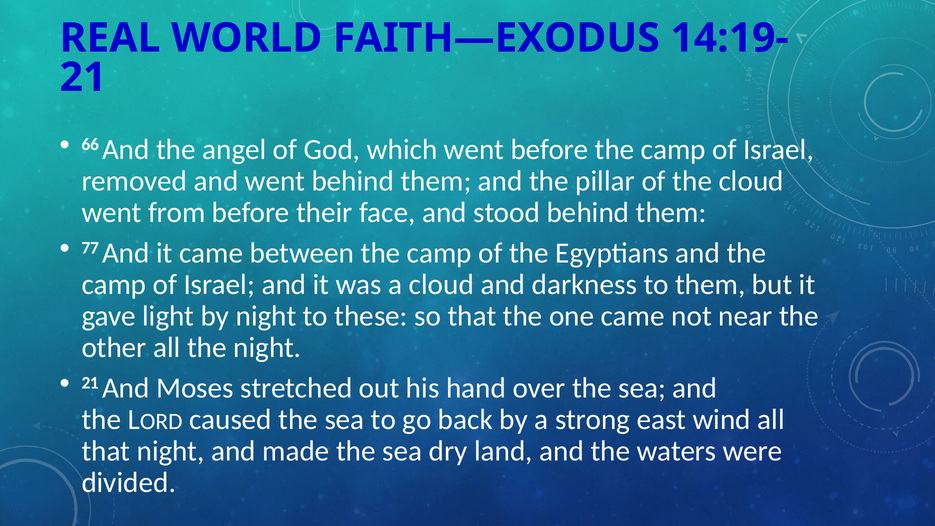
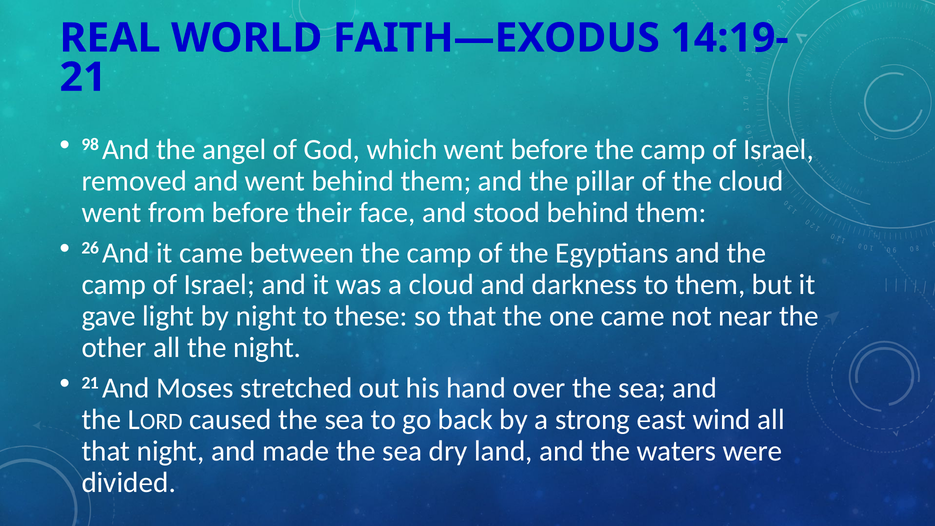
66: 66 -> 98
77: 77 -> 26
